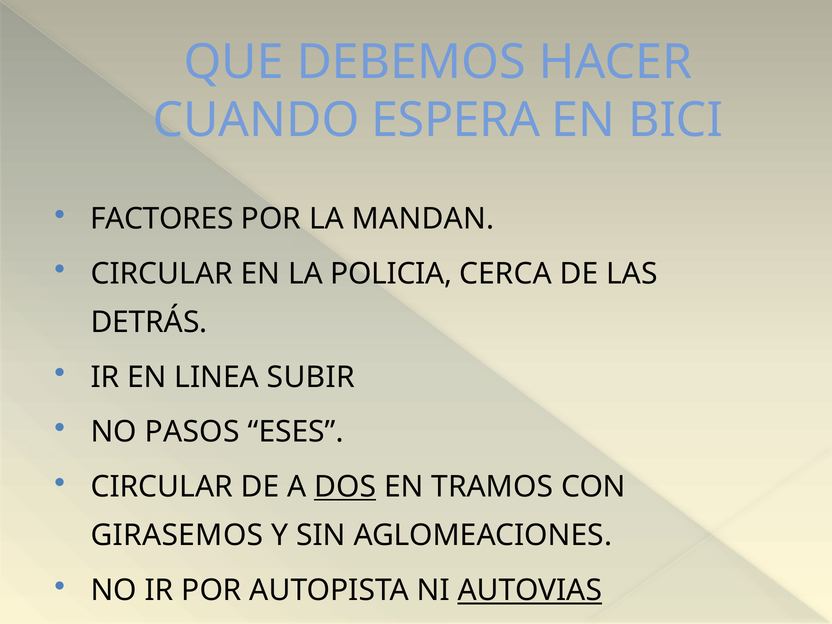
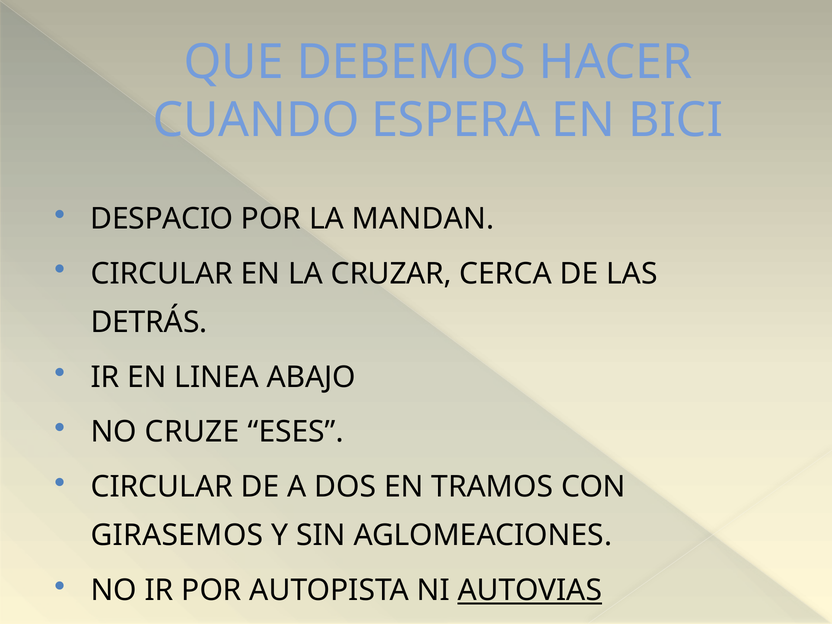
FACTORES: FACTORES -> DESPACIO
POLICIA: POLICIA -> CRUZAR
SUBIR: SUBIR -> ABAJO
PASOS: PASOS -> CRUZE
DOS underline: present -> none
